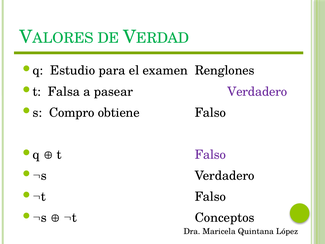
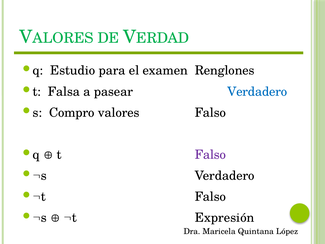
Verdadero at (257, 91) colour: purple -> blue
obtiene: obtiene -> valores
Conceptos: Conceptos -> Expresión
